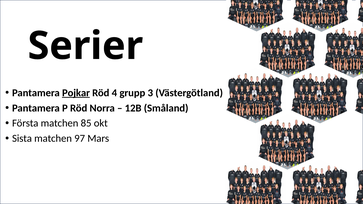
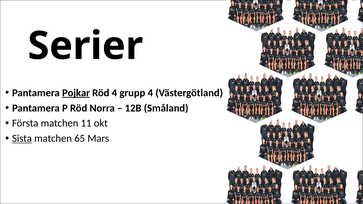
grupp 3: 3 -> 4
85: 85 -> 11
Sista underline: none -> present
97: 97 -> 65
